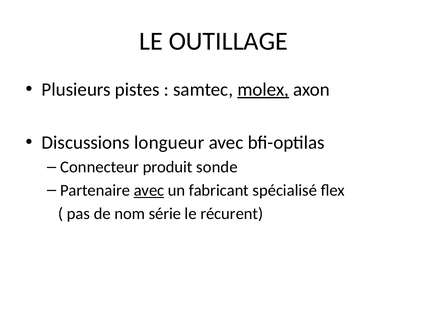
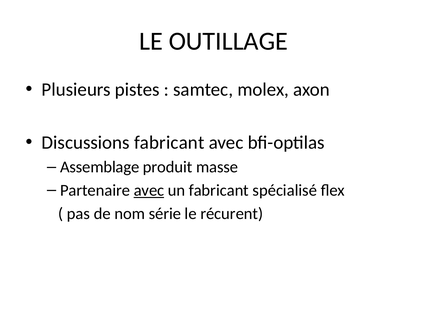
molex underline: present -> none
Discussions longueur: longueur -> fabricant
Connecteur: Connecteur -> Assemblage
sonde: sonde -> masse
